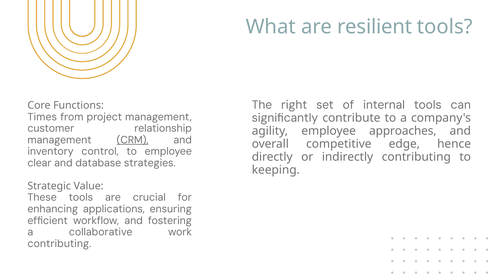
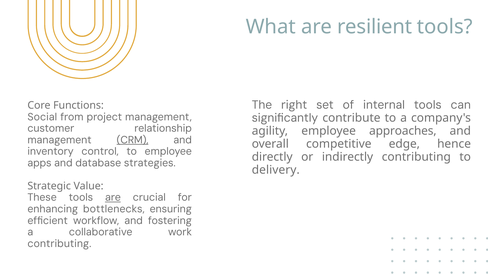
Times: Times -> Social
clear: clear -> apps
keeping: keeping -> delivery
are at (113, 198) underline: none -> present
applications: applications -> bottlenecks
